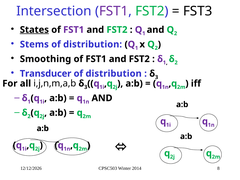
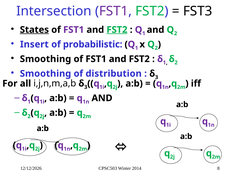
FST2 at (117, 30) underline: none -> present
Stems: Stems -> Insert
distribution at (93, 44): distribution -> probabilistic
Transducer at (46, 74): Transducer -> Smoothing
